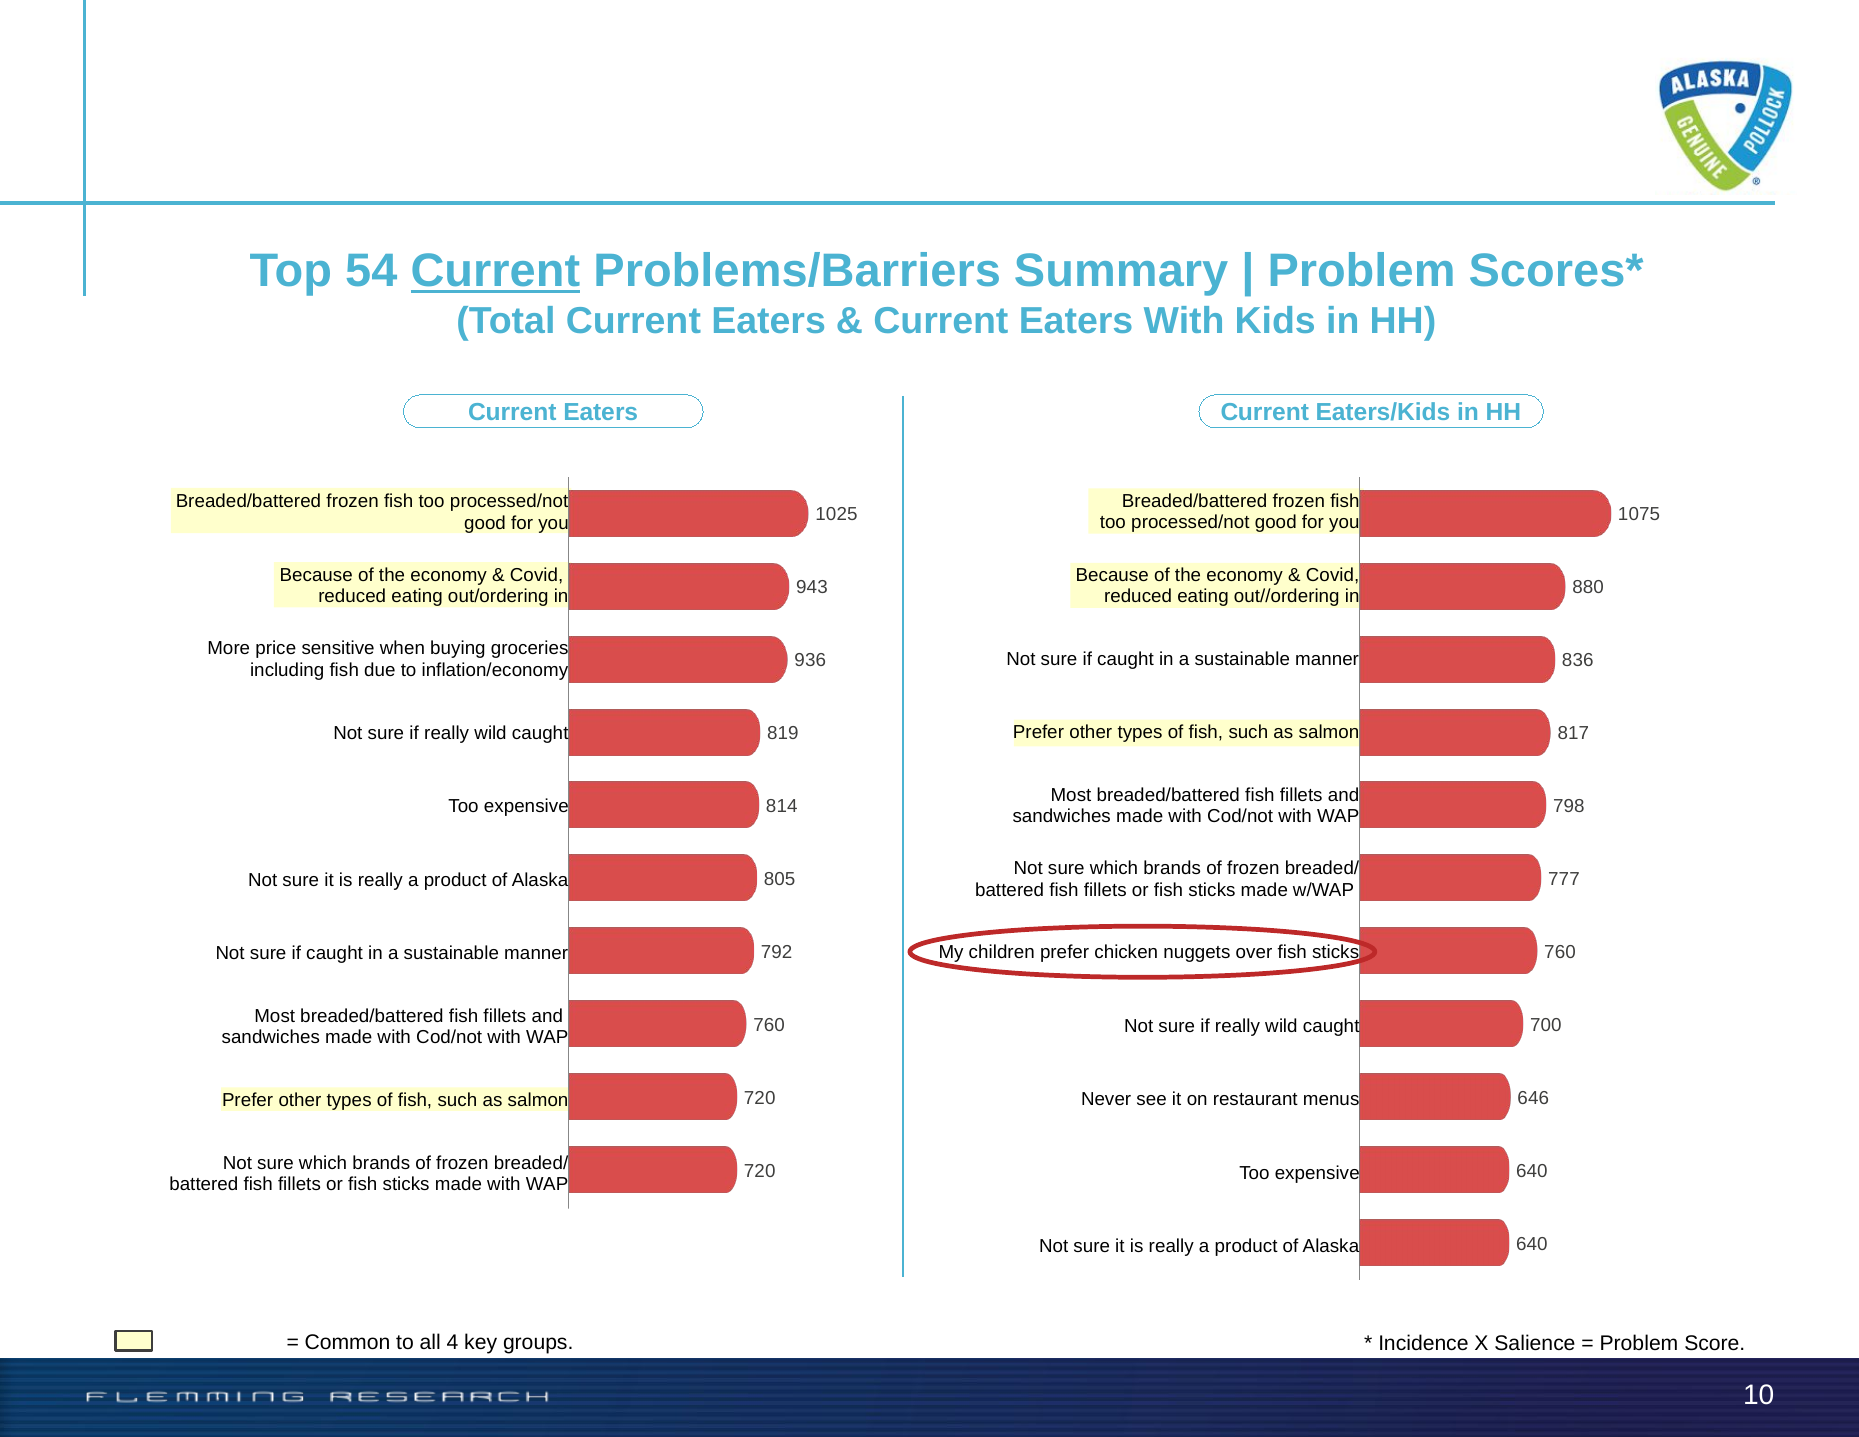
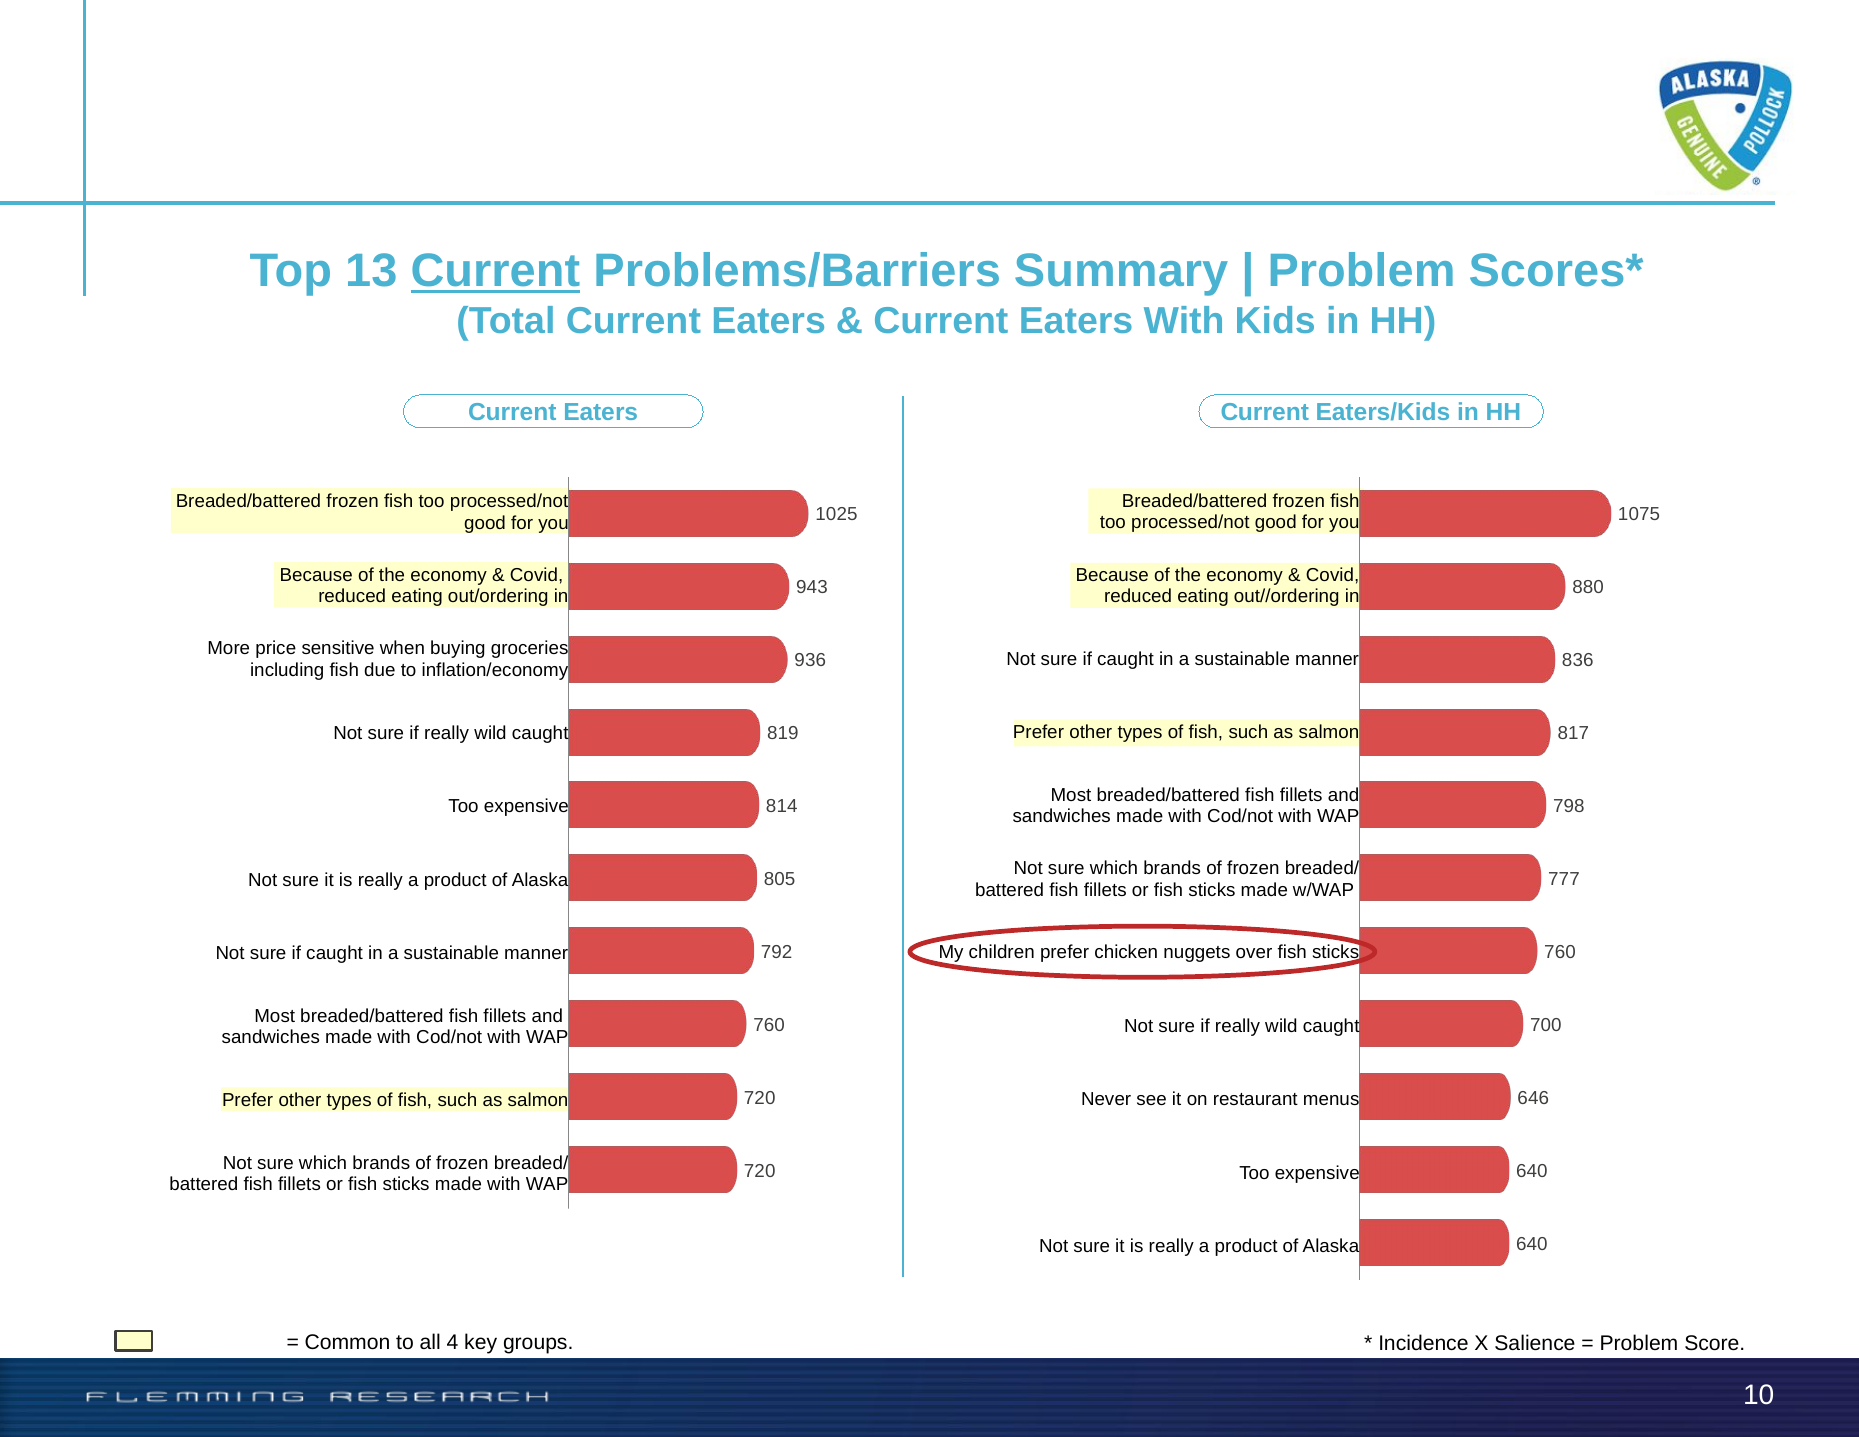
54: 54 -> 13
